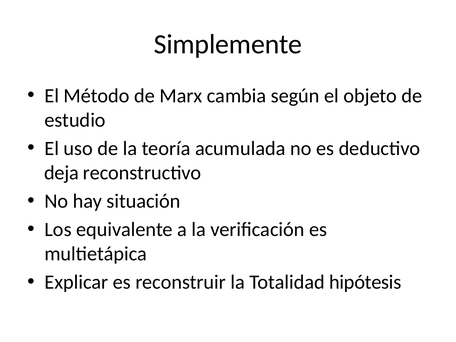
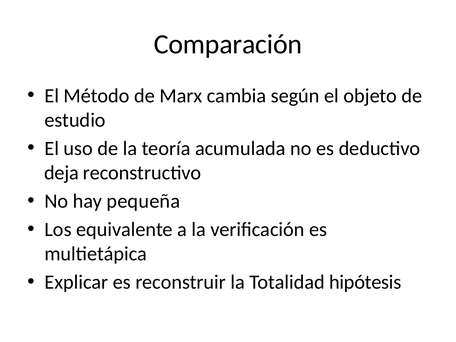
Simplemente: Simplemente -> Comparación
situación: situación -> pequeña
